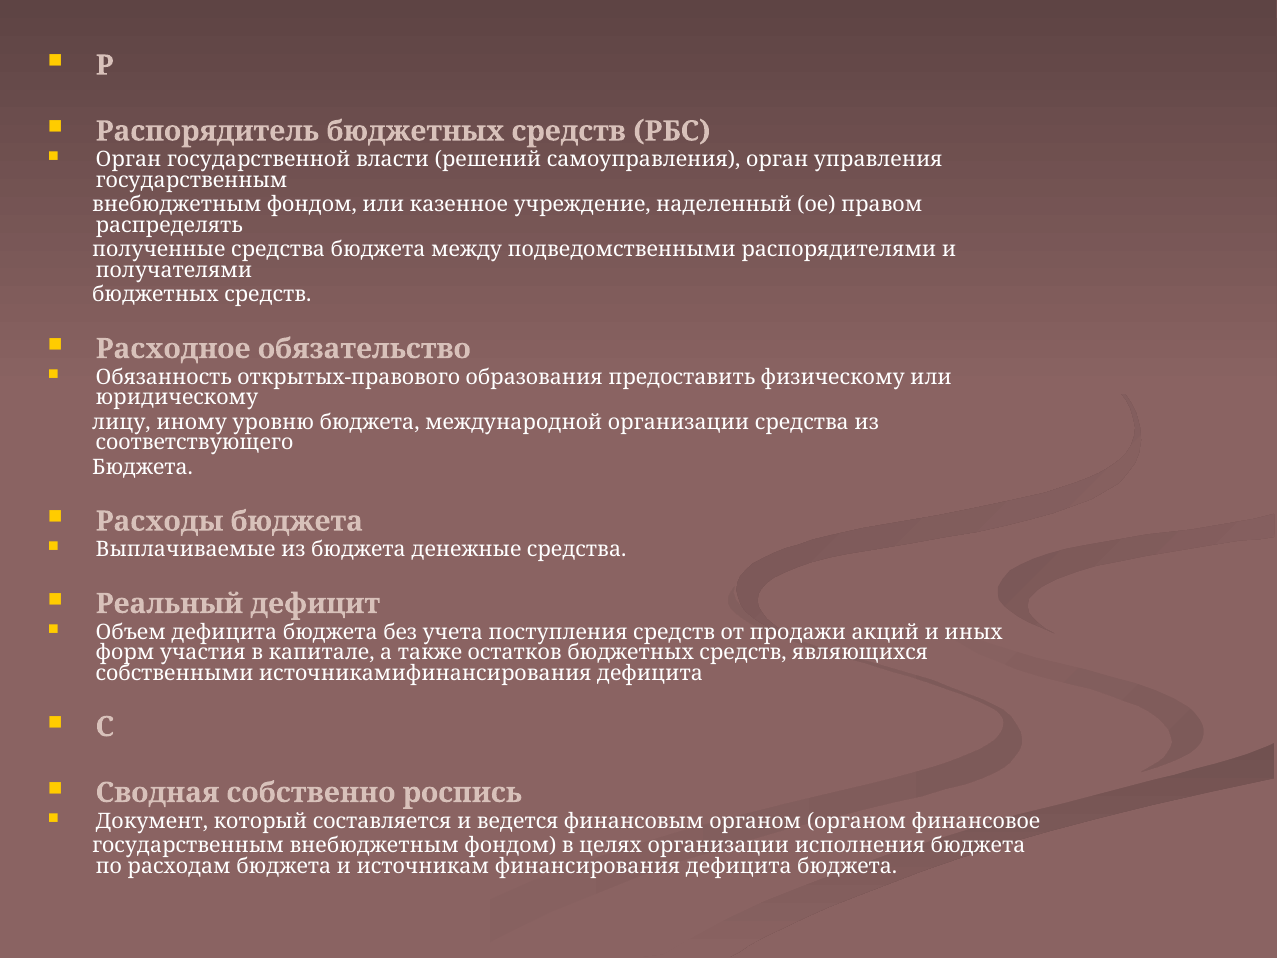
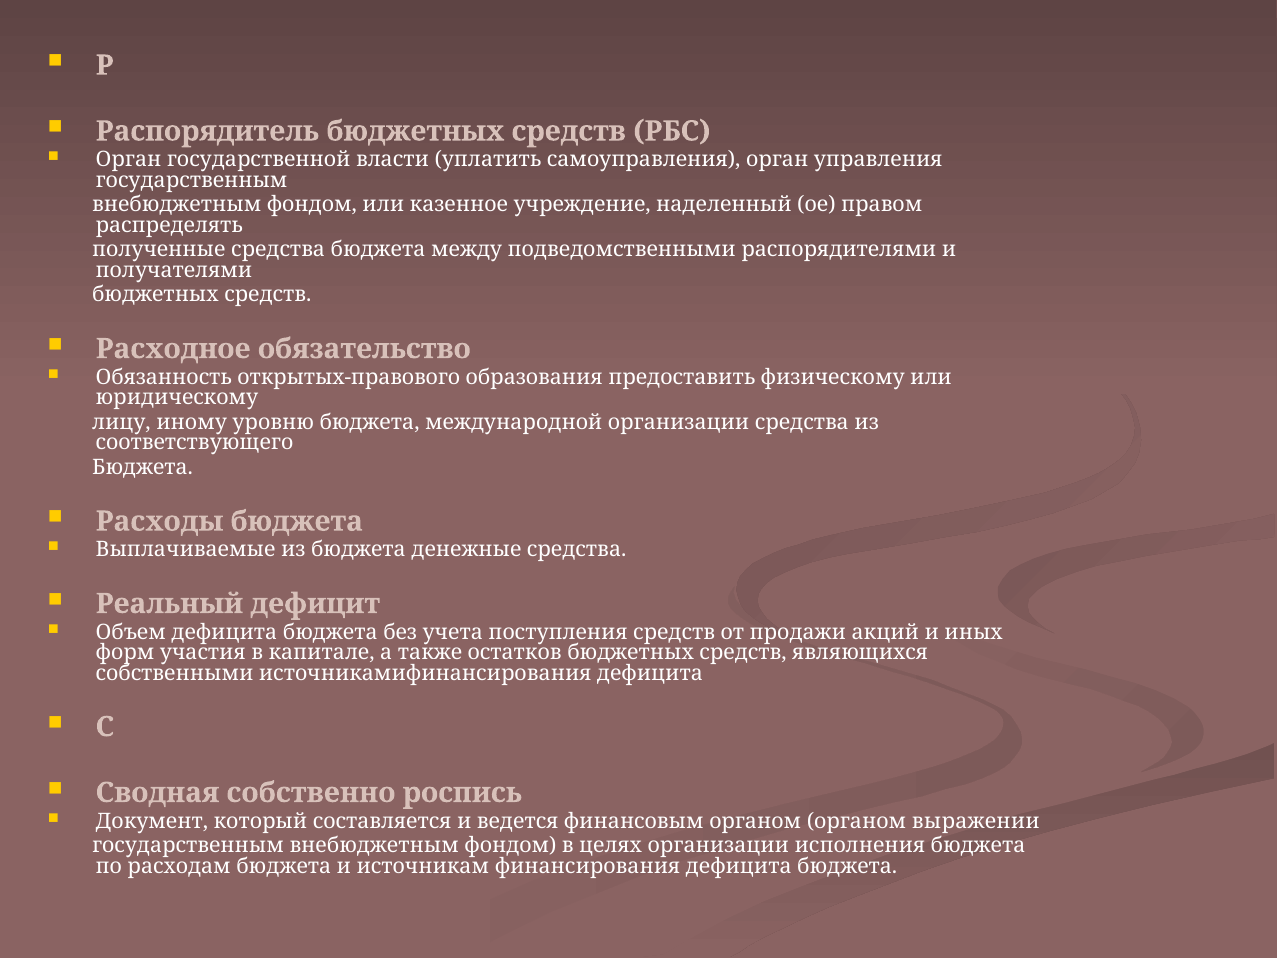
решений: решений -> уплатить
финансовое: финансовое -> выражении
